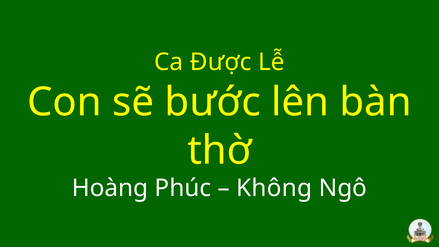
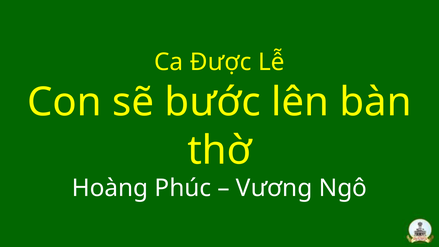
Không: Không -> Vương
